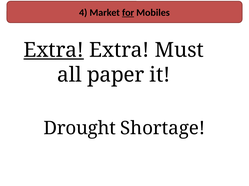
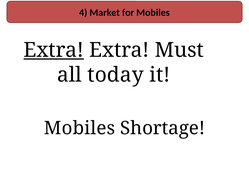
for underline: present -> none
paper: paper -> today
Drought at (80, 129): Drought -> Mobiles
